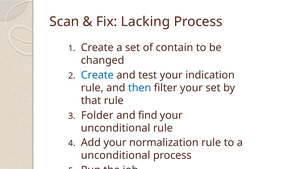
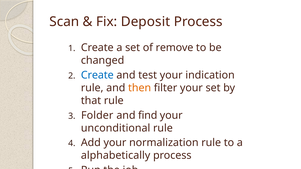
Lacking: Lacking -> Deposit
contain: contain -> remove
then colour: blue -> orange
unconditional at (116, 156): unconditional -> alphabetically
